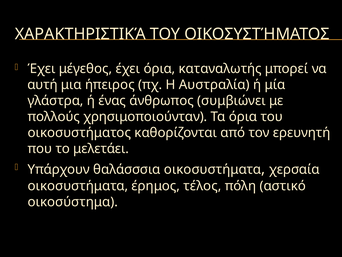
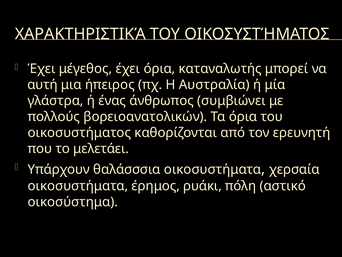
χρησιμοποιούνταν: χρησιμοποιούνταν -> βορειοανατολικών
τέλος: τέλος -> ρυάκι
